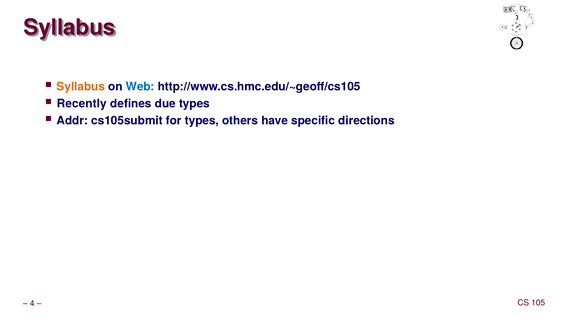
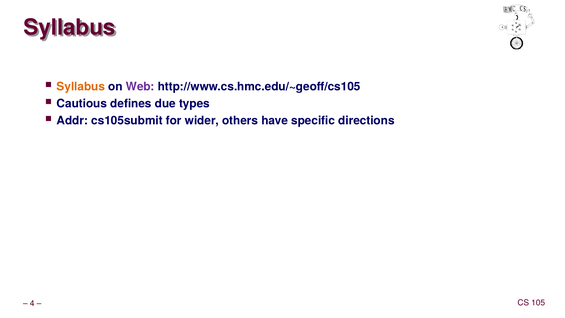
Web colour: blue -> purple
Recently: Recently -> Cautious
for types: types -> wider
